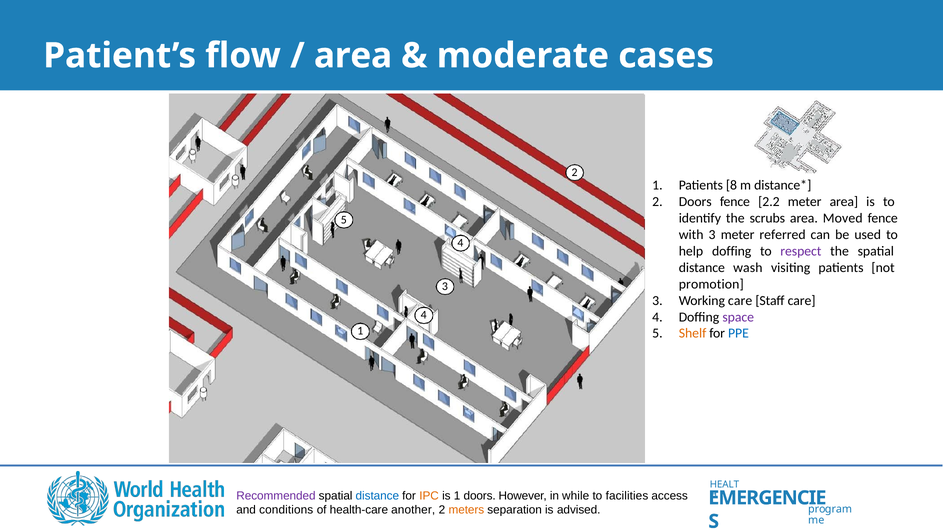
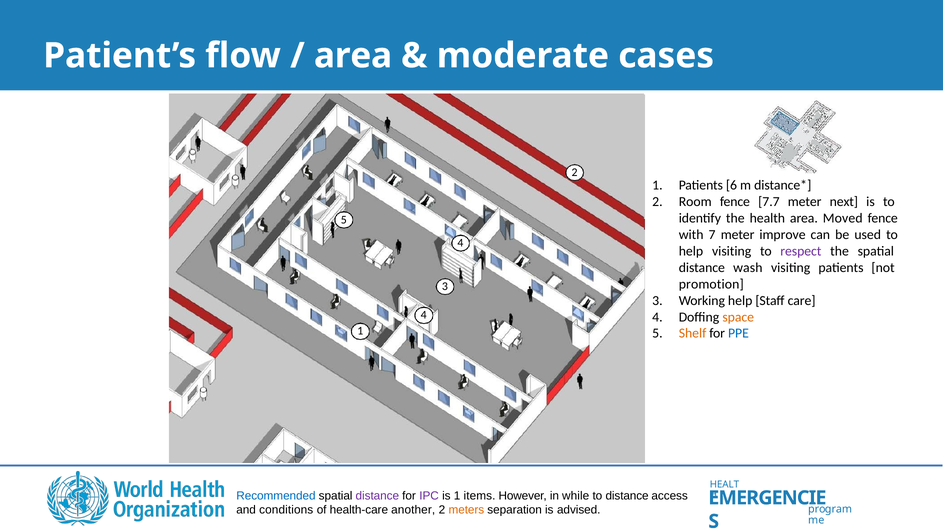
8: 8 -> 6
2 Doors: Doors -> Room
2.2: 2.2 -> 7.7
meter area: area -> next
scrubs: scrubs -> health
with 3: 3 -> 7
referred: referred -> improve
help doffing: doffing -> visiting
Working care: care -> help
space colour: purple -> orange
Recommended colour: purple -> blue
distance at (377, 496) colour: blue -> purple
IPC colour: orange -> purple
1 doors: doors -> items
to facilities: facilities -> distance
